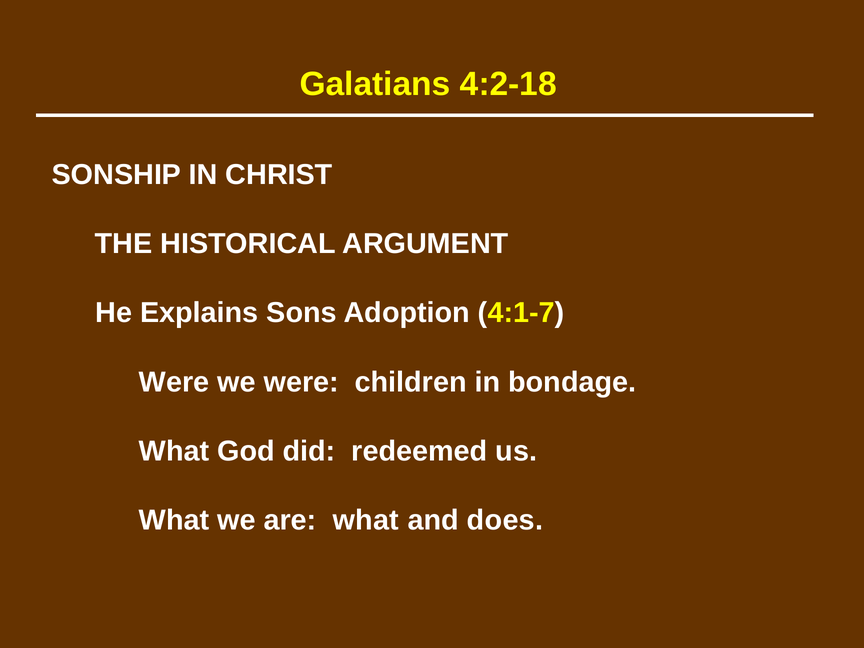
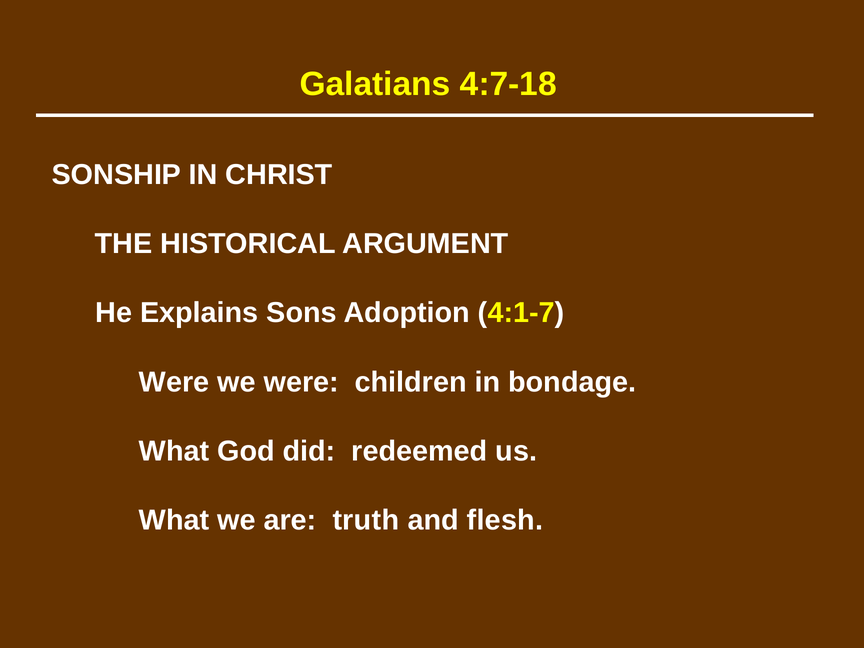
4:2-18: 4:2-18 -> 4:7-18
are what: what -> truth
does: does -> flesh
